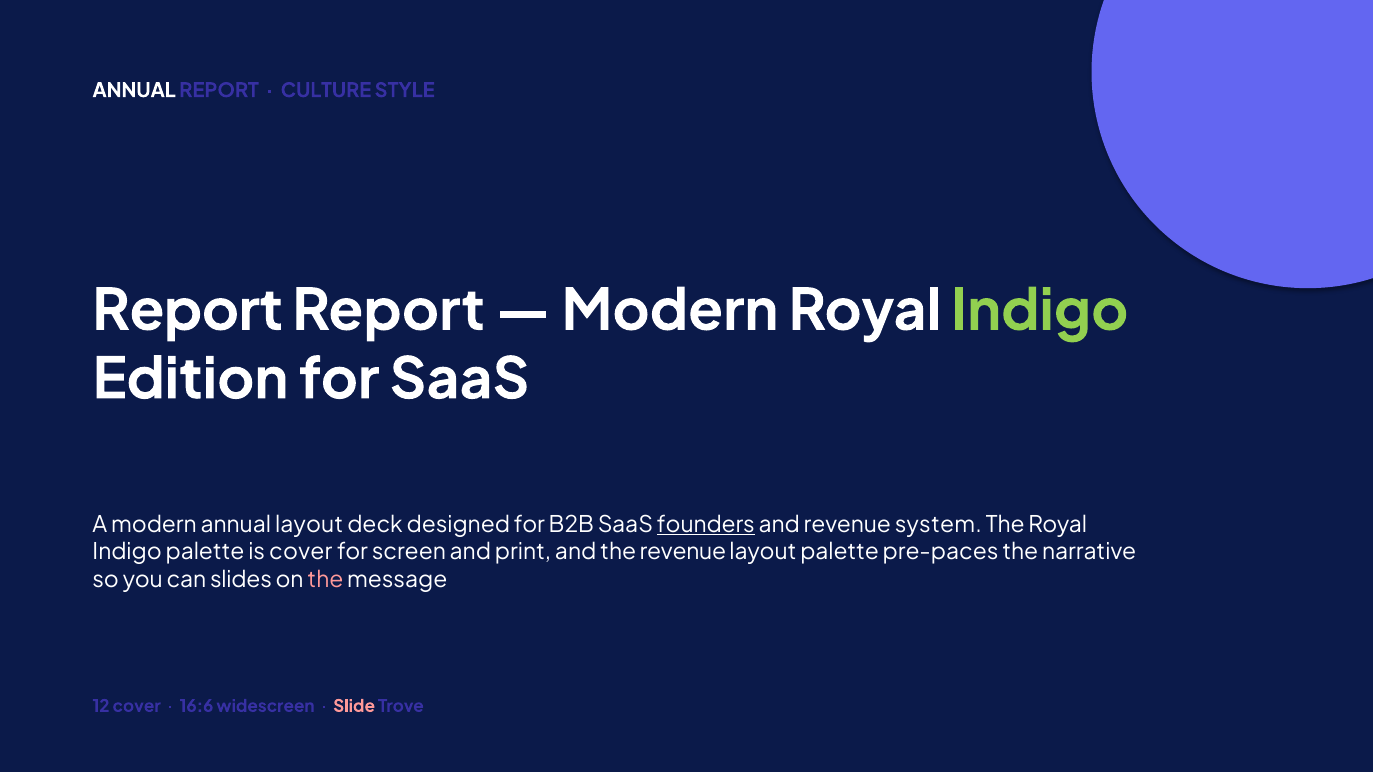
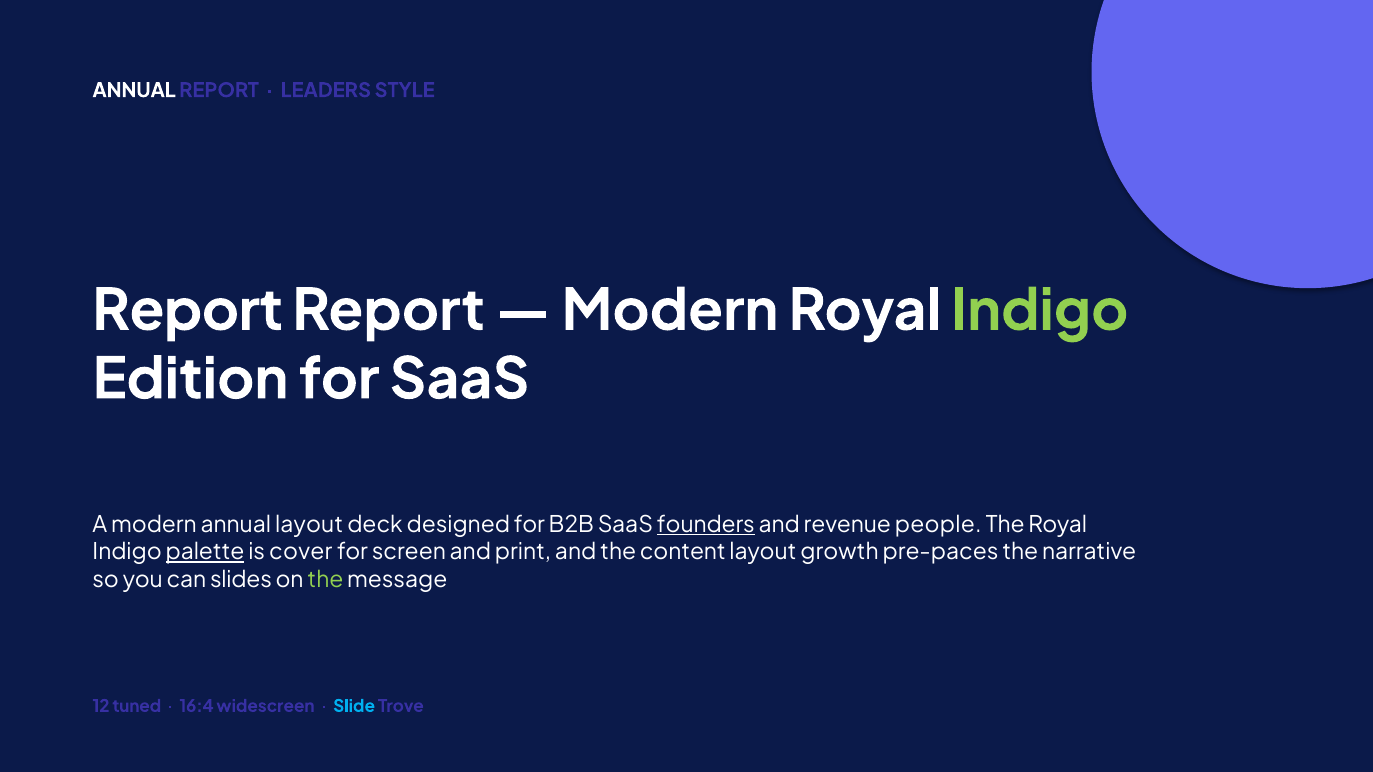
CULTURE: CULTURE -> LEADERS
system: system -> people
palette at (205, 552) underline: none -> present
the revenue: revenue -> content
layout palette: palette -> growth
the at (325, 580) colour: pink -> light green
12 cover: cover -> tuned
16:6: 16:6 -> 16:4
Slide colour: pink -> light blue
